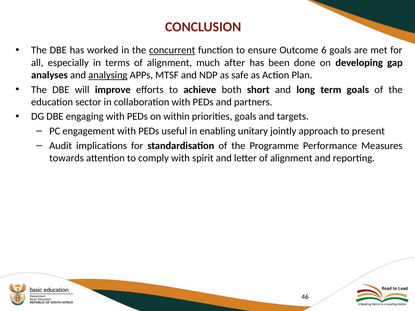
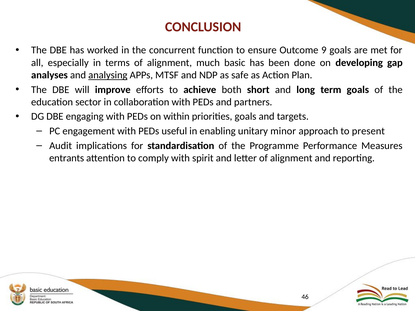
concurrent underline: present -> none
6: 6 -> 9
after: after -> basic
jointly: jointly -> minor
towards: towards -> entrants
